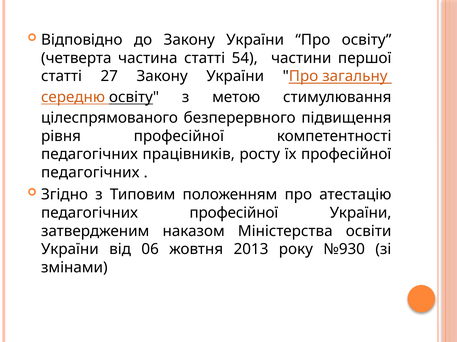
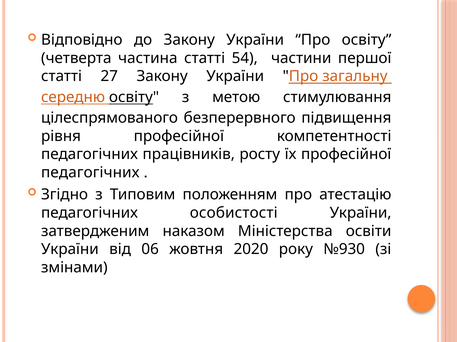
педагогічних професійної: професійної -> особистості
2013: 2013 -> 2020
